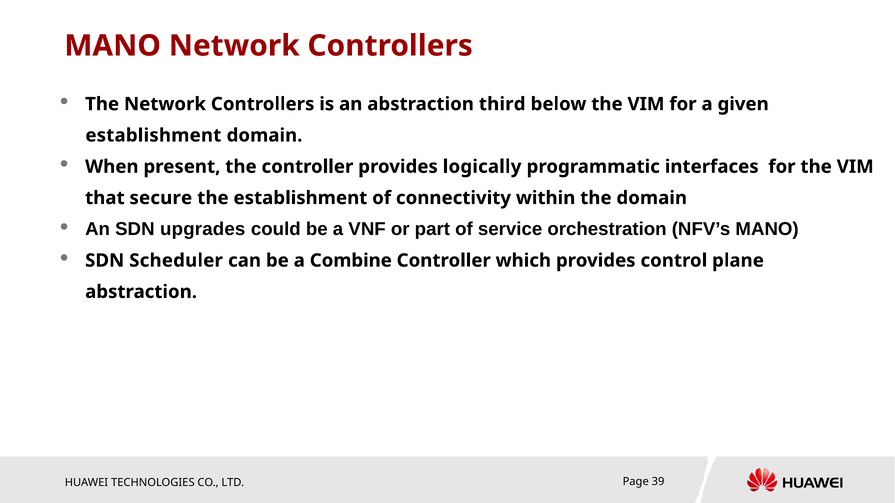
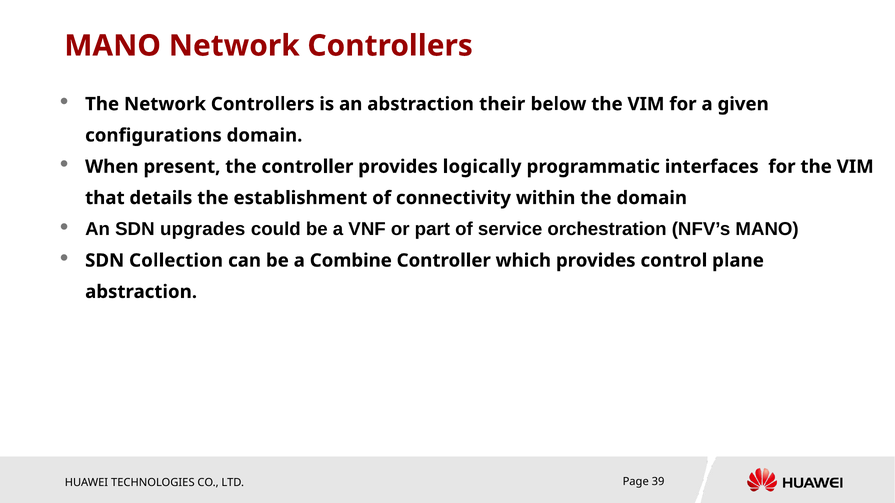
third: third -> their
establishment at (153, 135): establishment -> configurations
secure: secure -> details
Scheduler: Scheduler -> Collection
